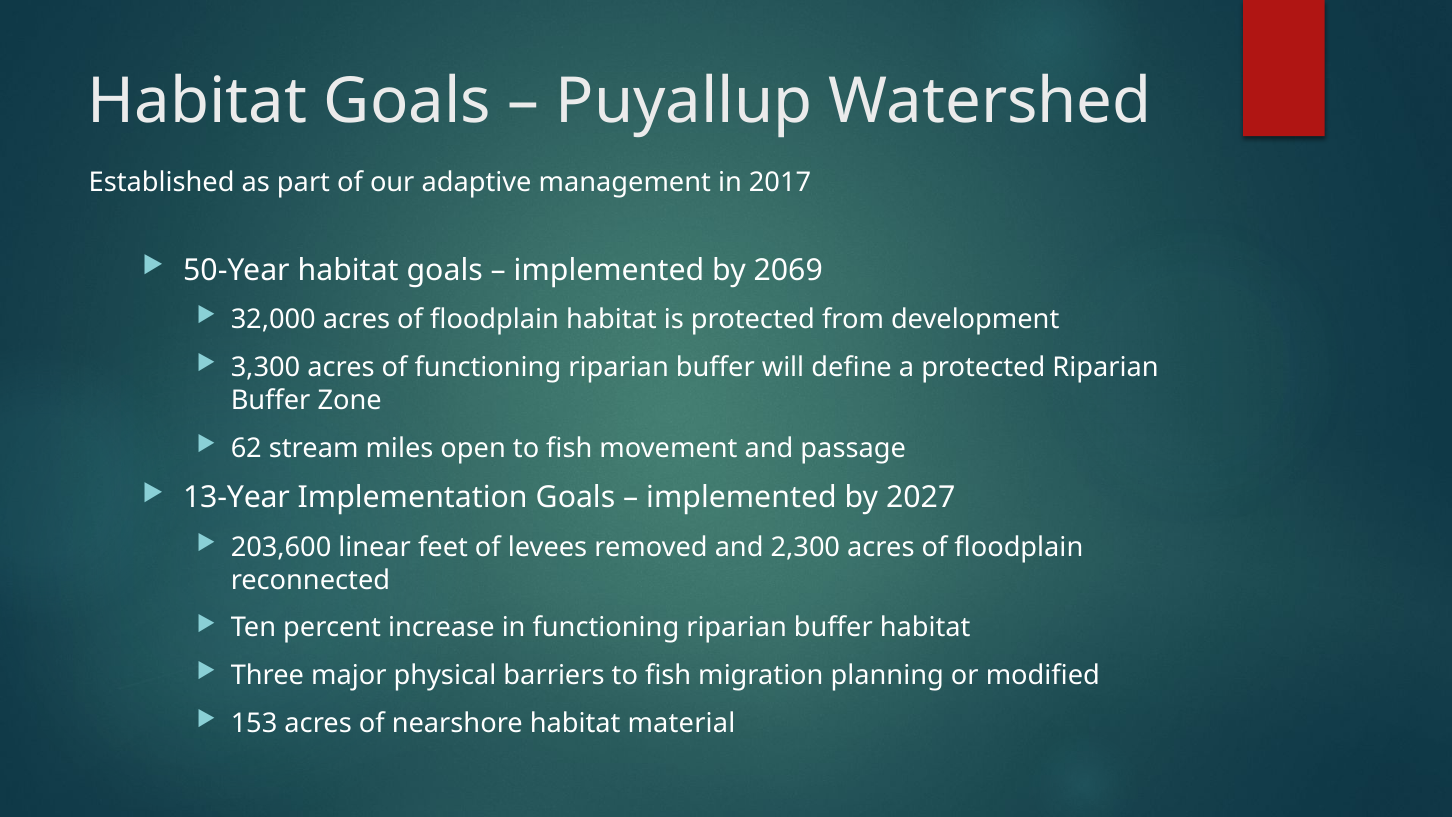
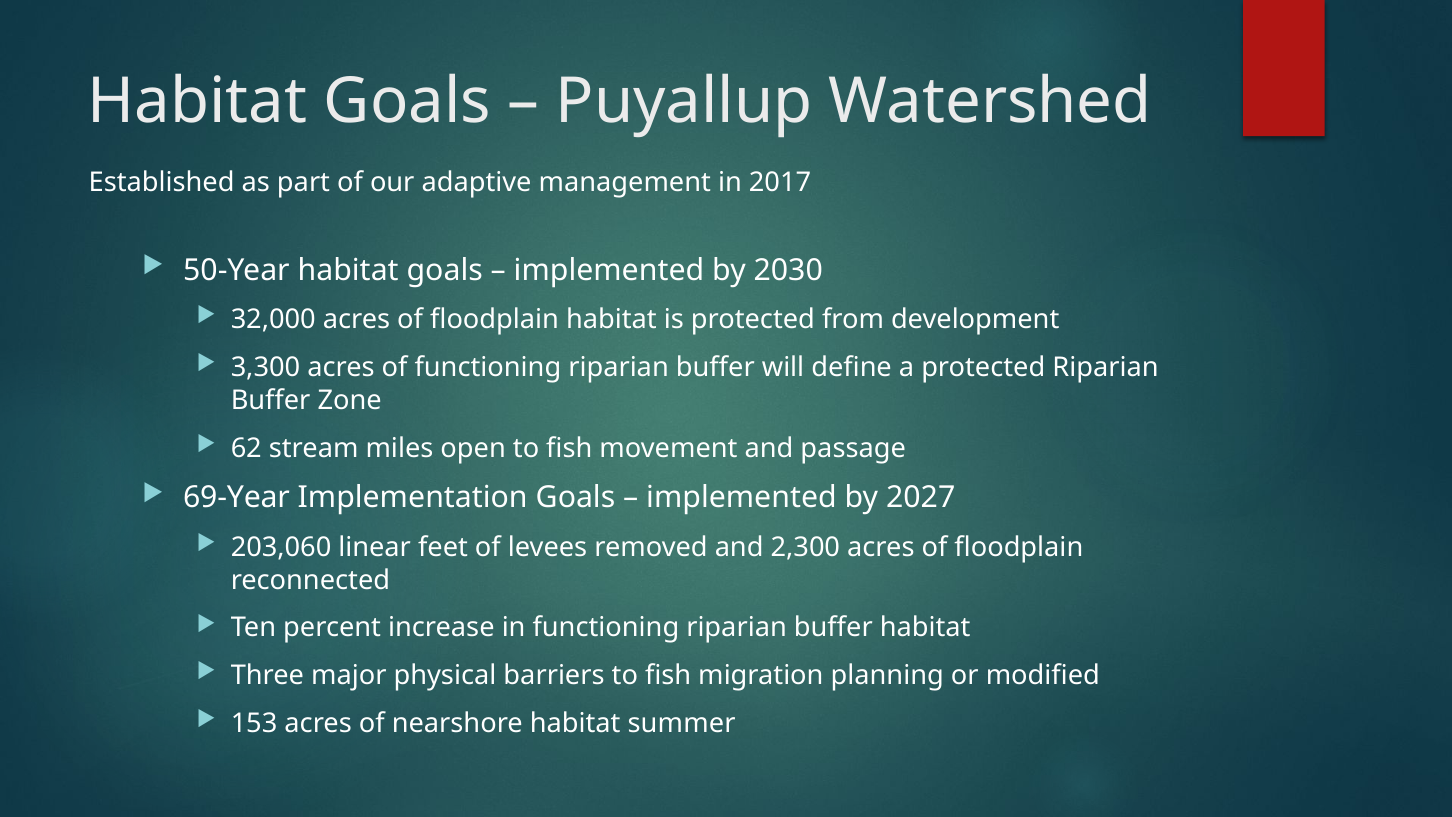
2069: 2069 -> 2030
13-Year: 13-Year -> 69-Year
203,600: 203,600 -> 203,060
material: material -> summer
